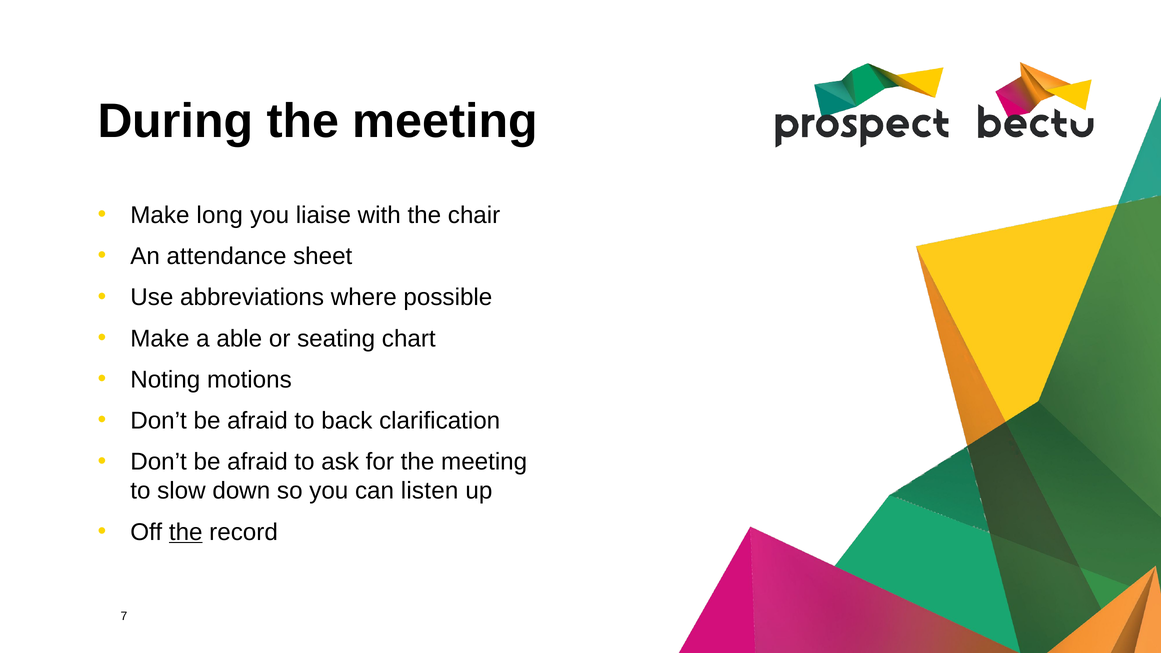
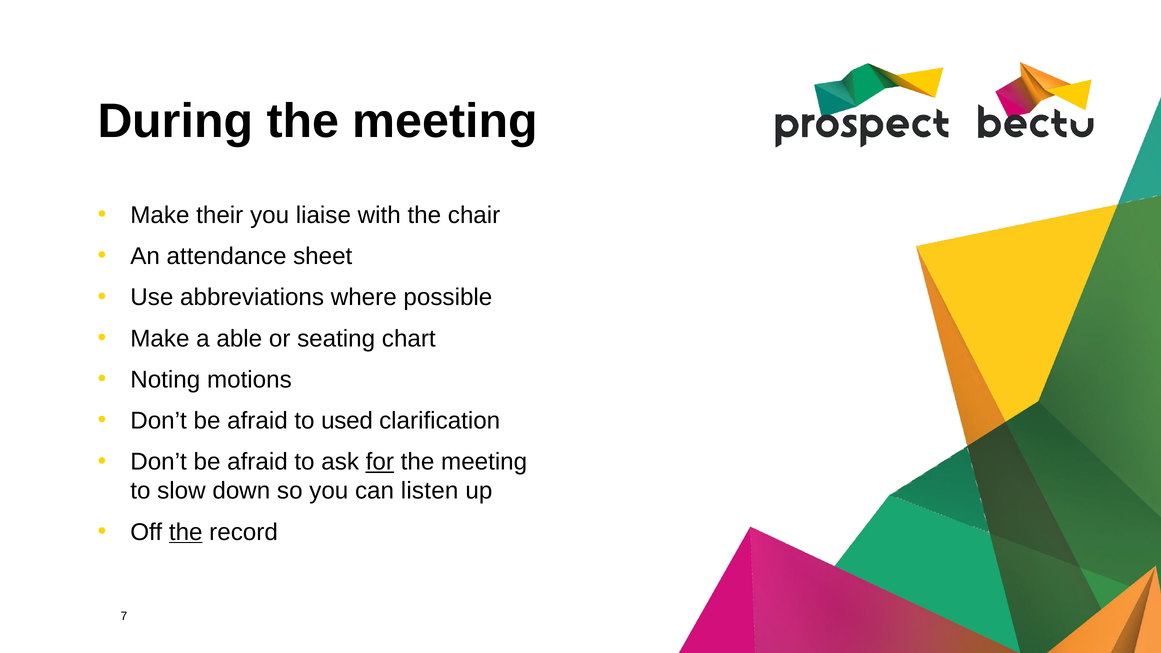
long: long -> their
back: back -> used
for underline: none -> present
